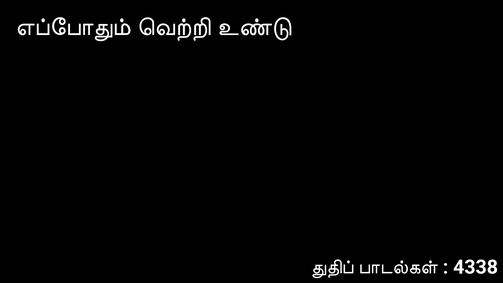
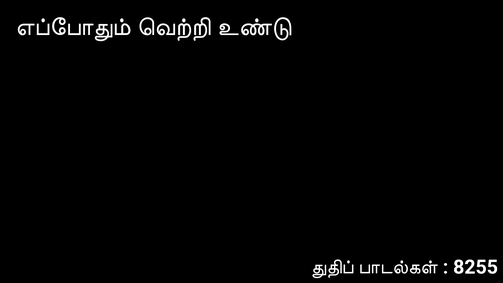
4338: 4338 -> 8255
